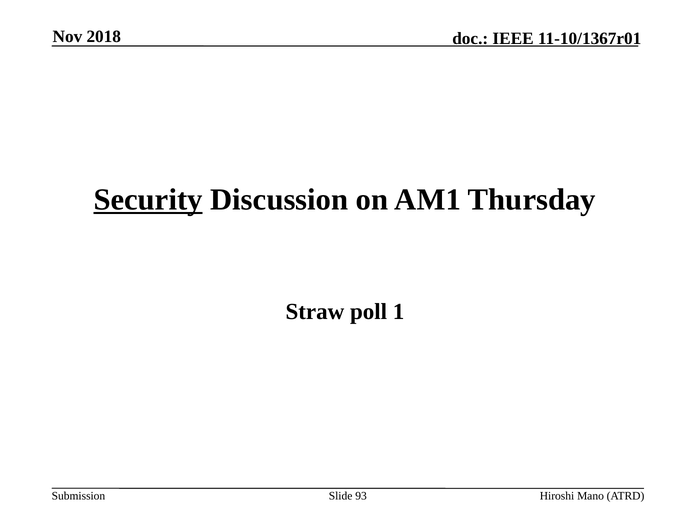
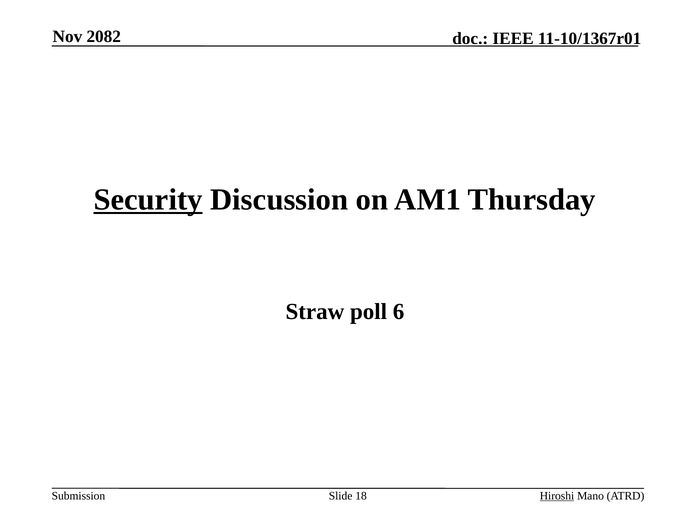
2018: 2018 -> 2082
1: 1 -> 6
93: 93 -> 18
Hiroshi underline: none -> present
